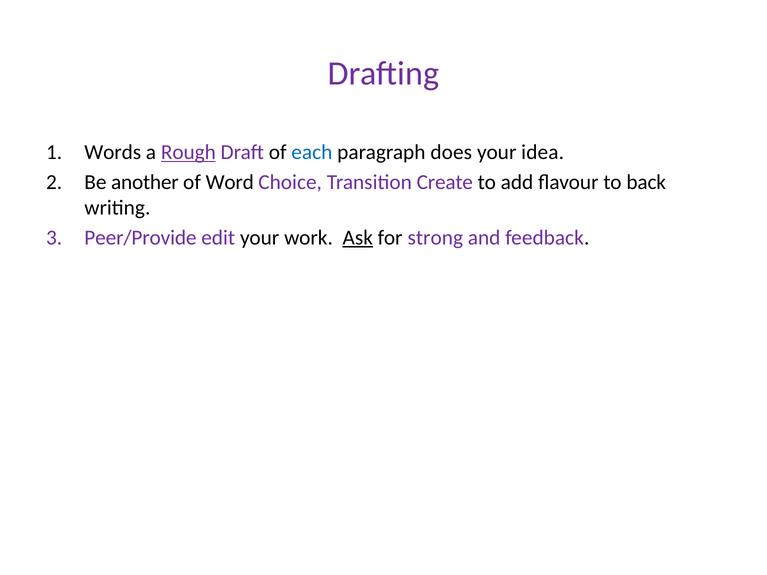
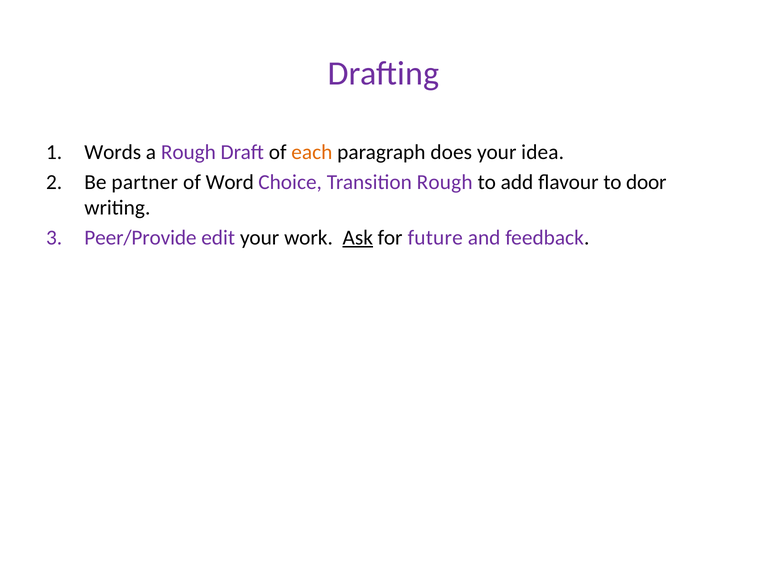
Rough at (188, 152) underline: present -> none
each colour: blue -> orange
another: another -> partner
Transition Create: Create -> Rough
back: back -> door
strong: strong -> future
